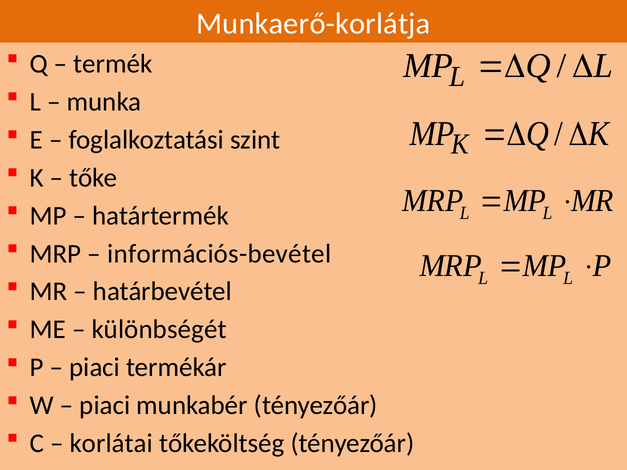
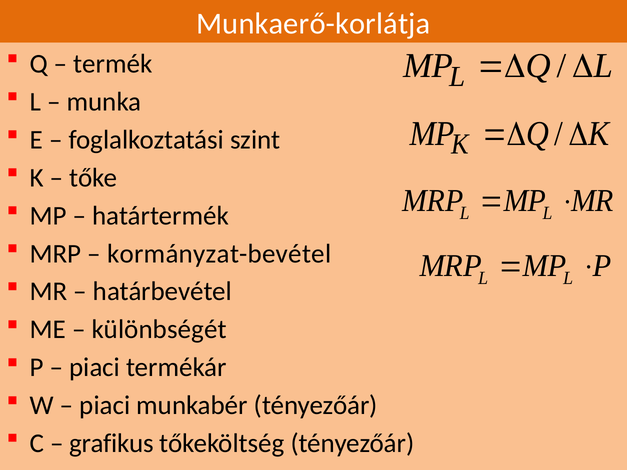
információs-bevétel: információs-bevétel -> kormányzat-bevétel
korlátai: korlátai -> grafikus
